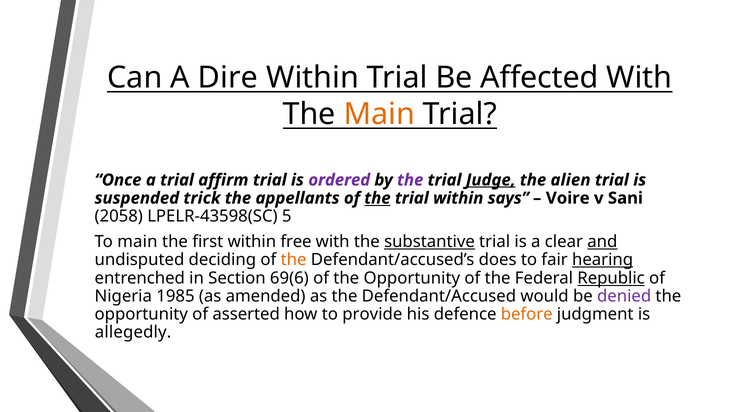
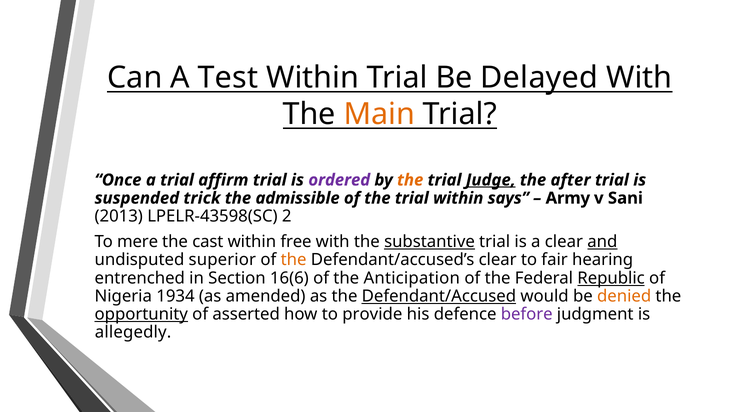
Dire: Dire -> Test
Affected: Affected -> Delayed
the at (410, 180) colour: purple -> orange
alien: alien -> after
appellants: appellants -> admissible
the at (377, 198) underline: present -> none
Voire: Voire -> Army
2058: 2058 -> 2013
5: 5 -> 2
To main: main -> mere
first: first -> cast
deciding: deciding -> superior
Defendant/accused’s does: does -> clear
hearing underline: present -> none
69(6: 69(6 -> 16(6
of the Opportunity: Opportunity -> Anticipation
1985: 1985 -> 1934
Defendant/Accused underline: none -> present
denied colour: purple -> orange
opportunity at (141, 314) underline: none -> present
before colour: orange -> purple
